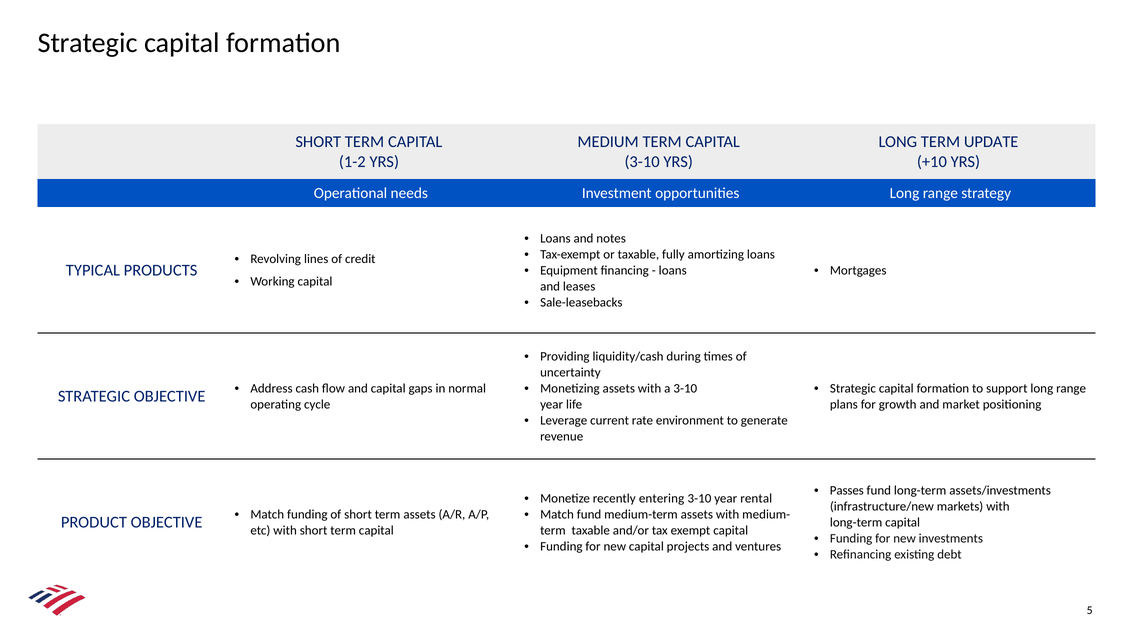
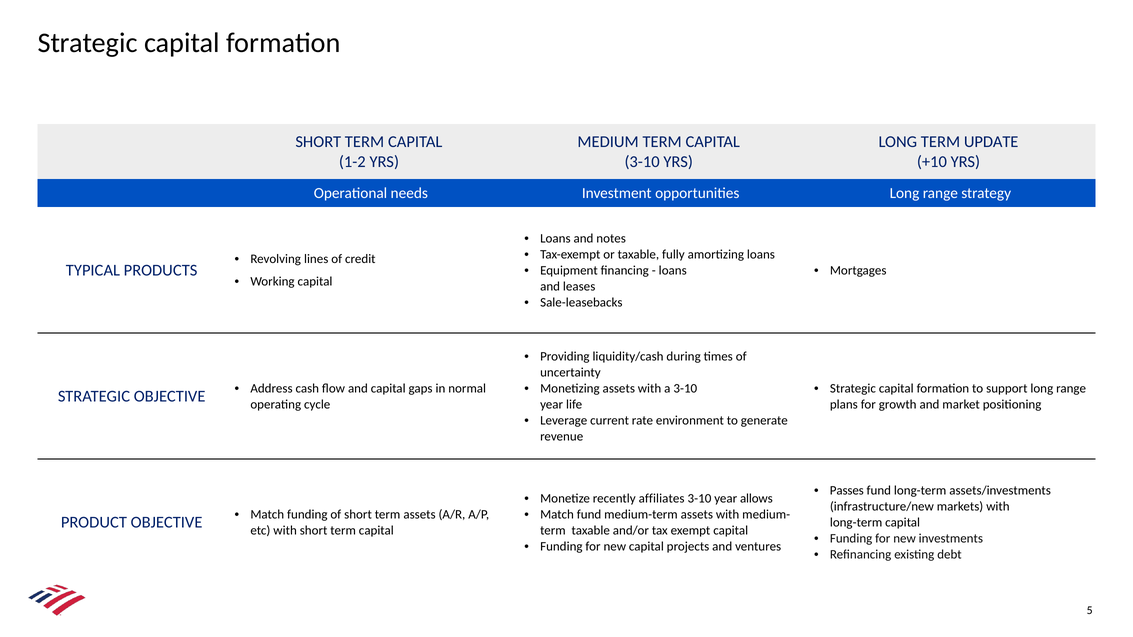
entering: entering -> affiliates
rental: rental -> allows
